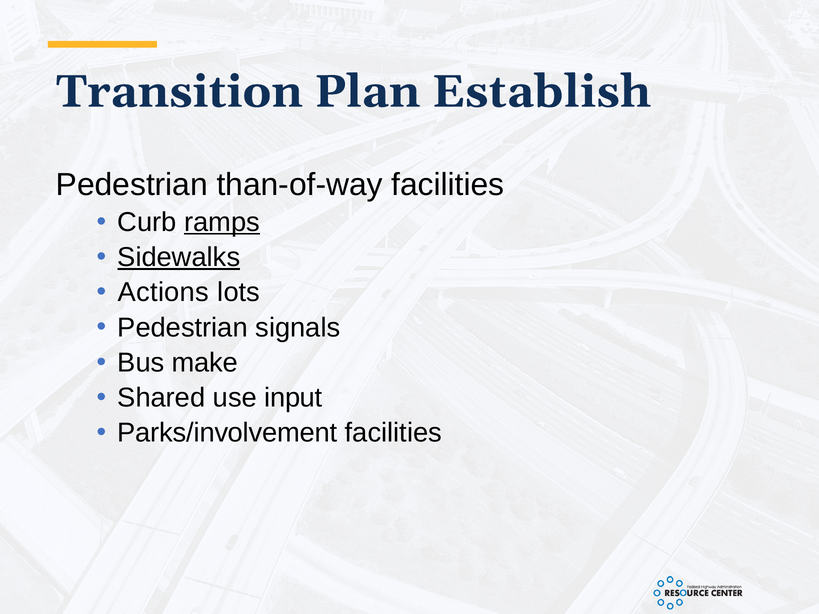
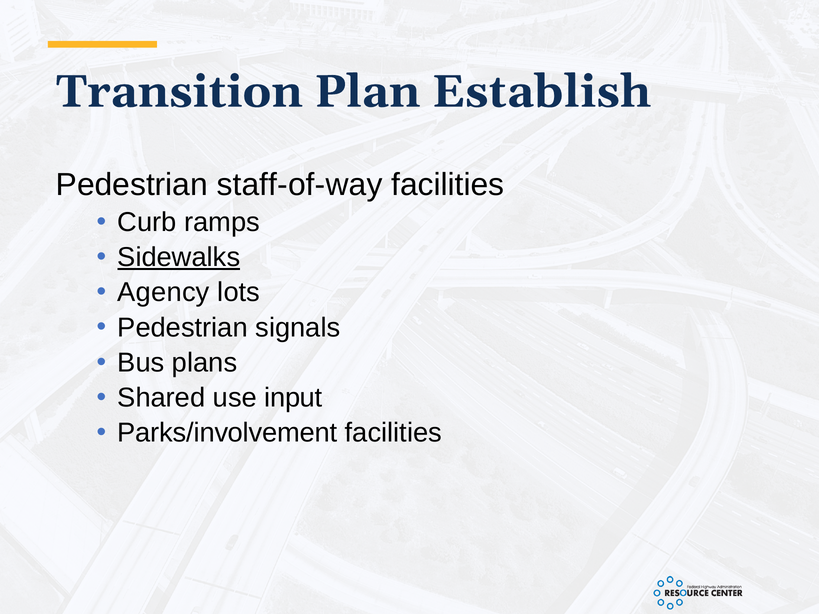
than-of-way: than-of-way -> staff-of-way
ramps underline: present -> none
Actions: Actions -> Agency
make: make -> plans
